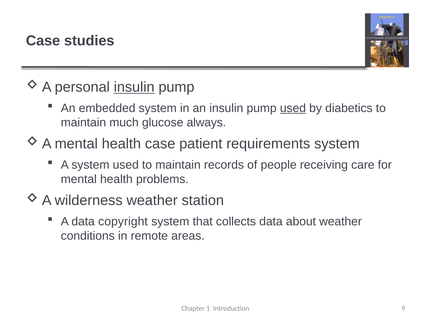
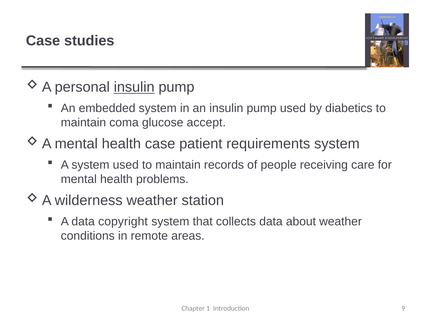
used at (293, 108) underline: present -> none
much: much -> coma
always: always -> accept
